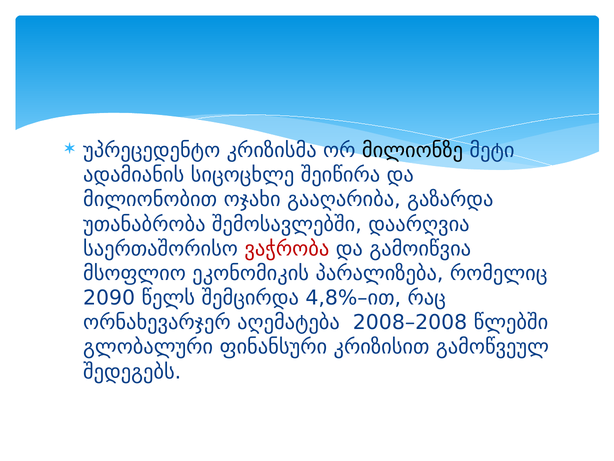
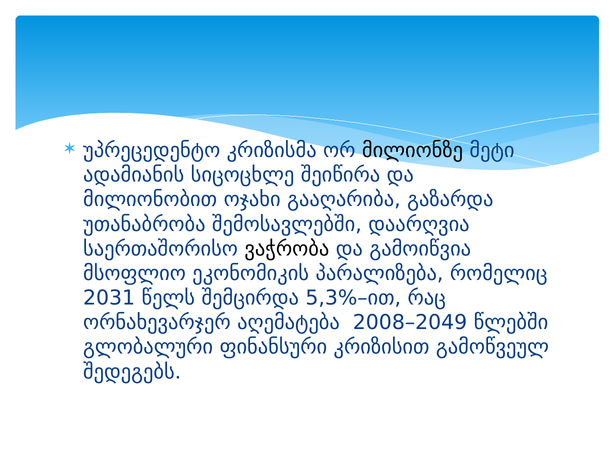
ვაჭრობა colour: red -> black
2090: 2090 -> 2031
4,8%–ით: 4,8%–ით -> 5,3%–ით
2008–2008: 2008–2008 -> 2008–2049
